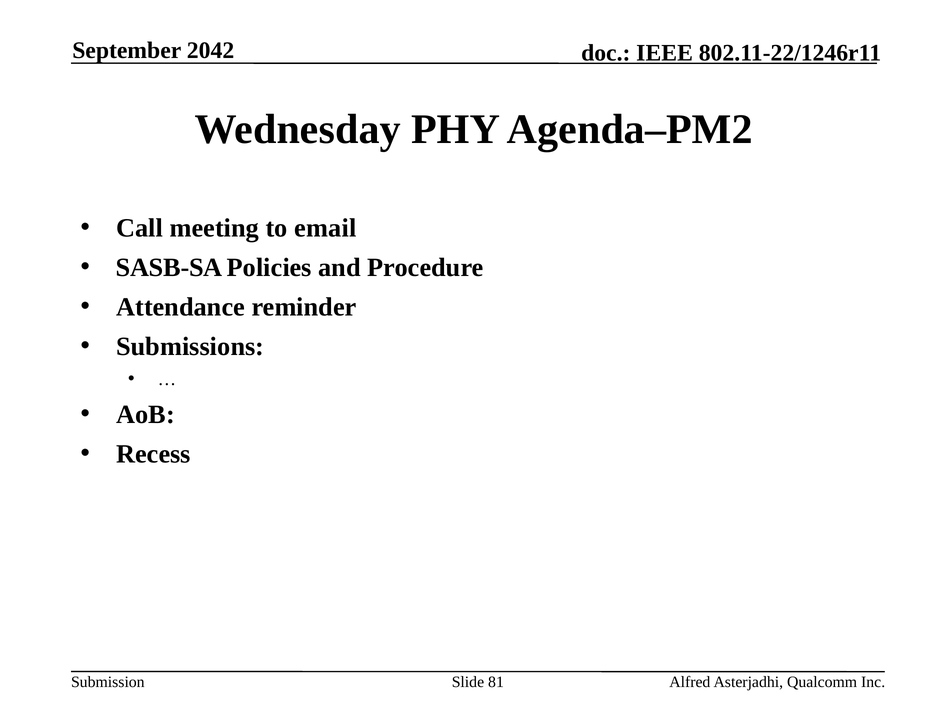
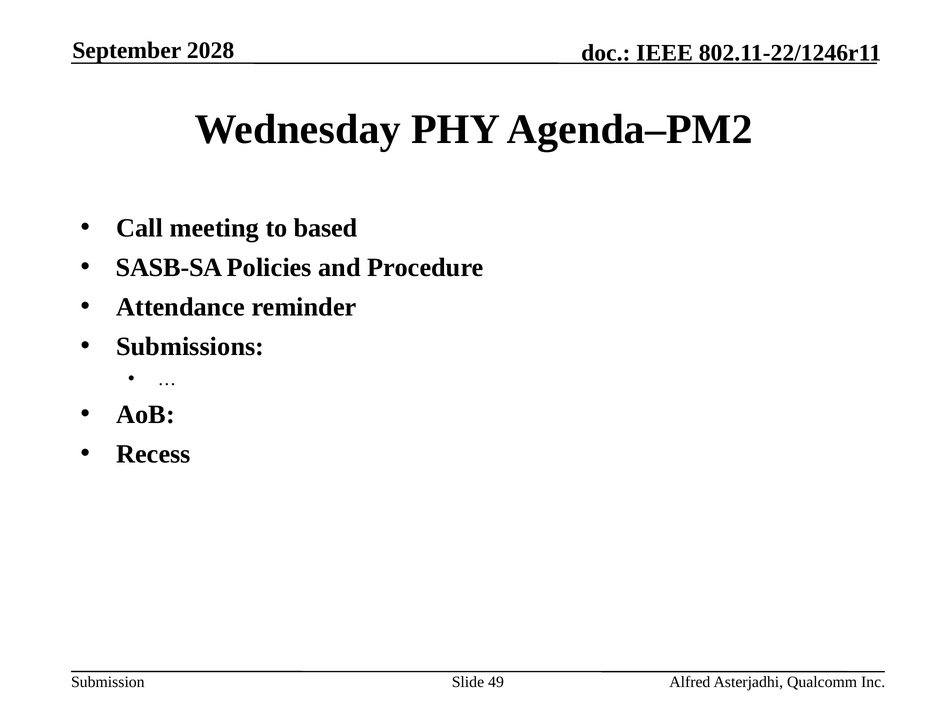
2042: 2042 -> 2028
email: email -> based
81: 81 -> 49
